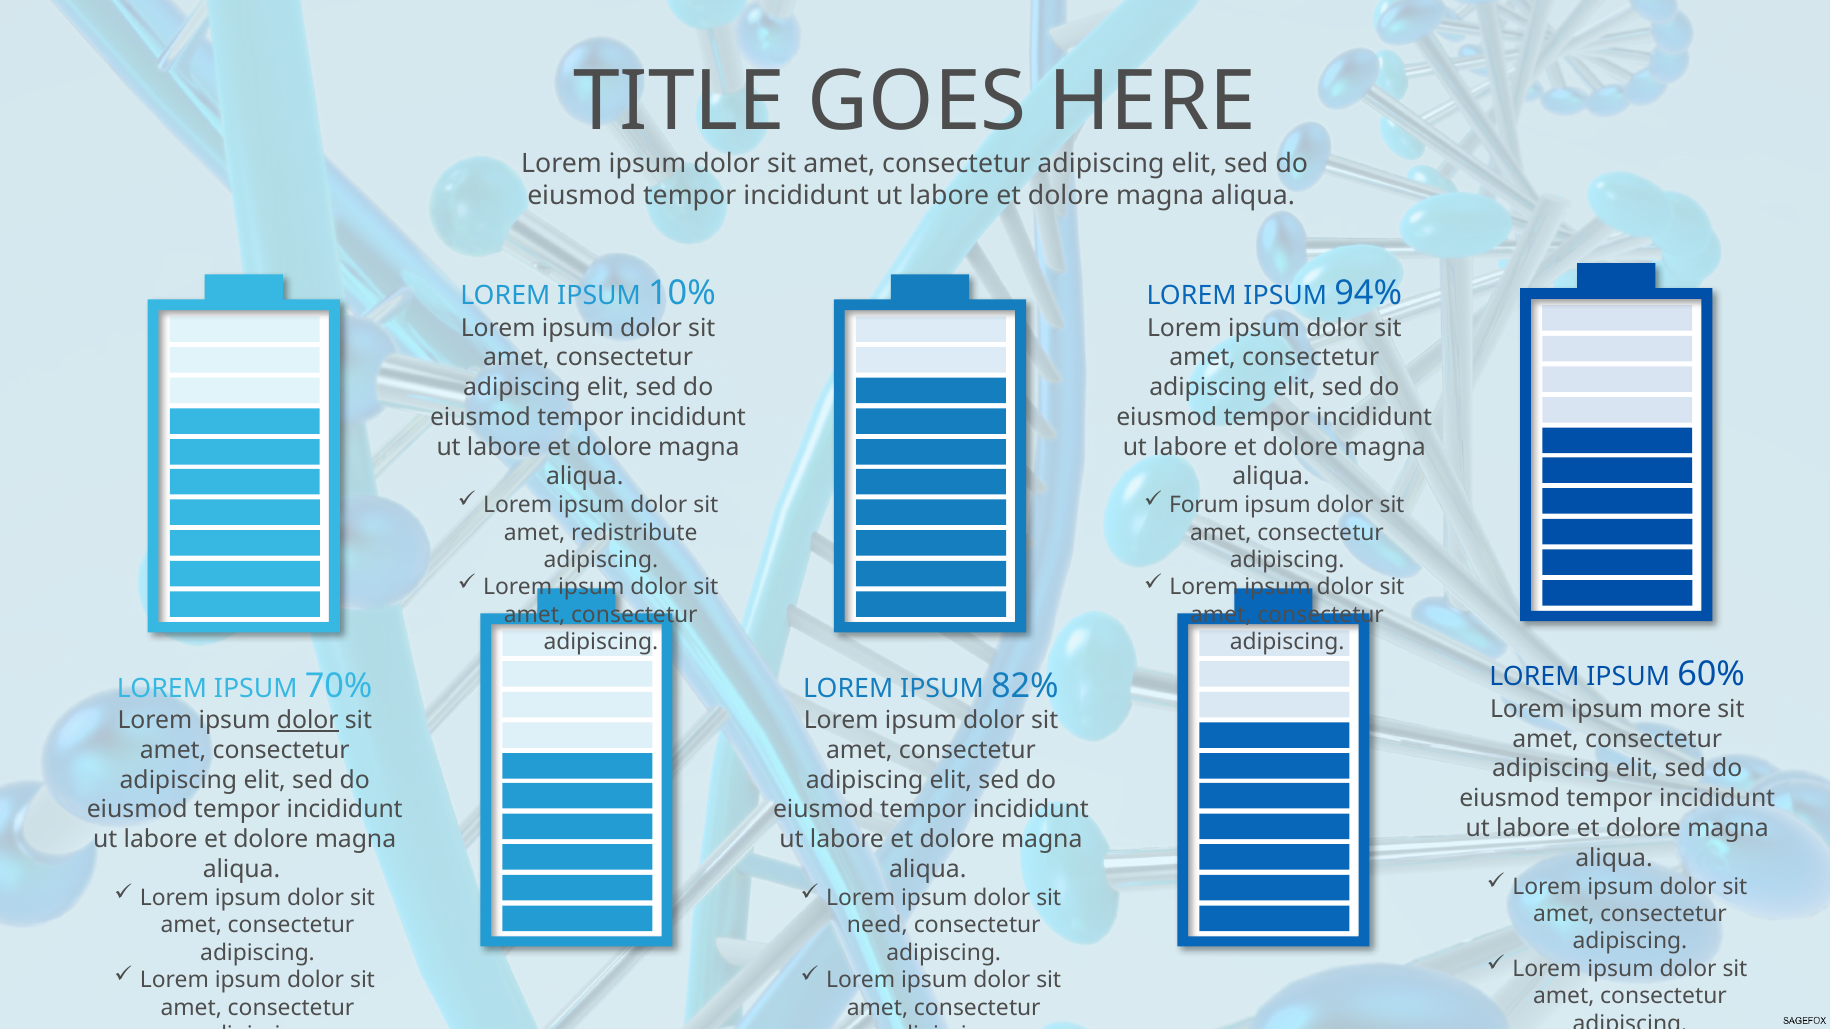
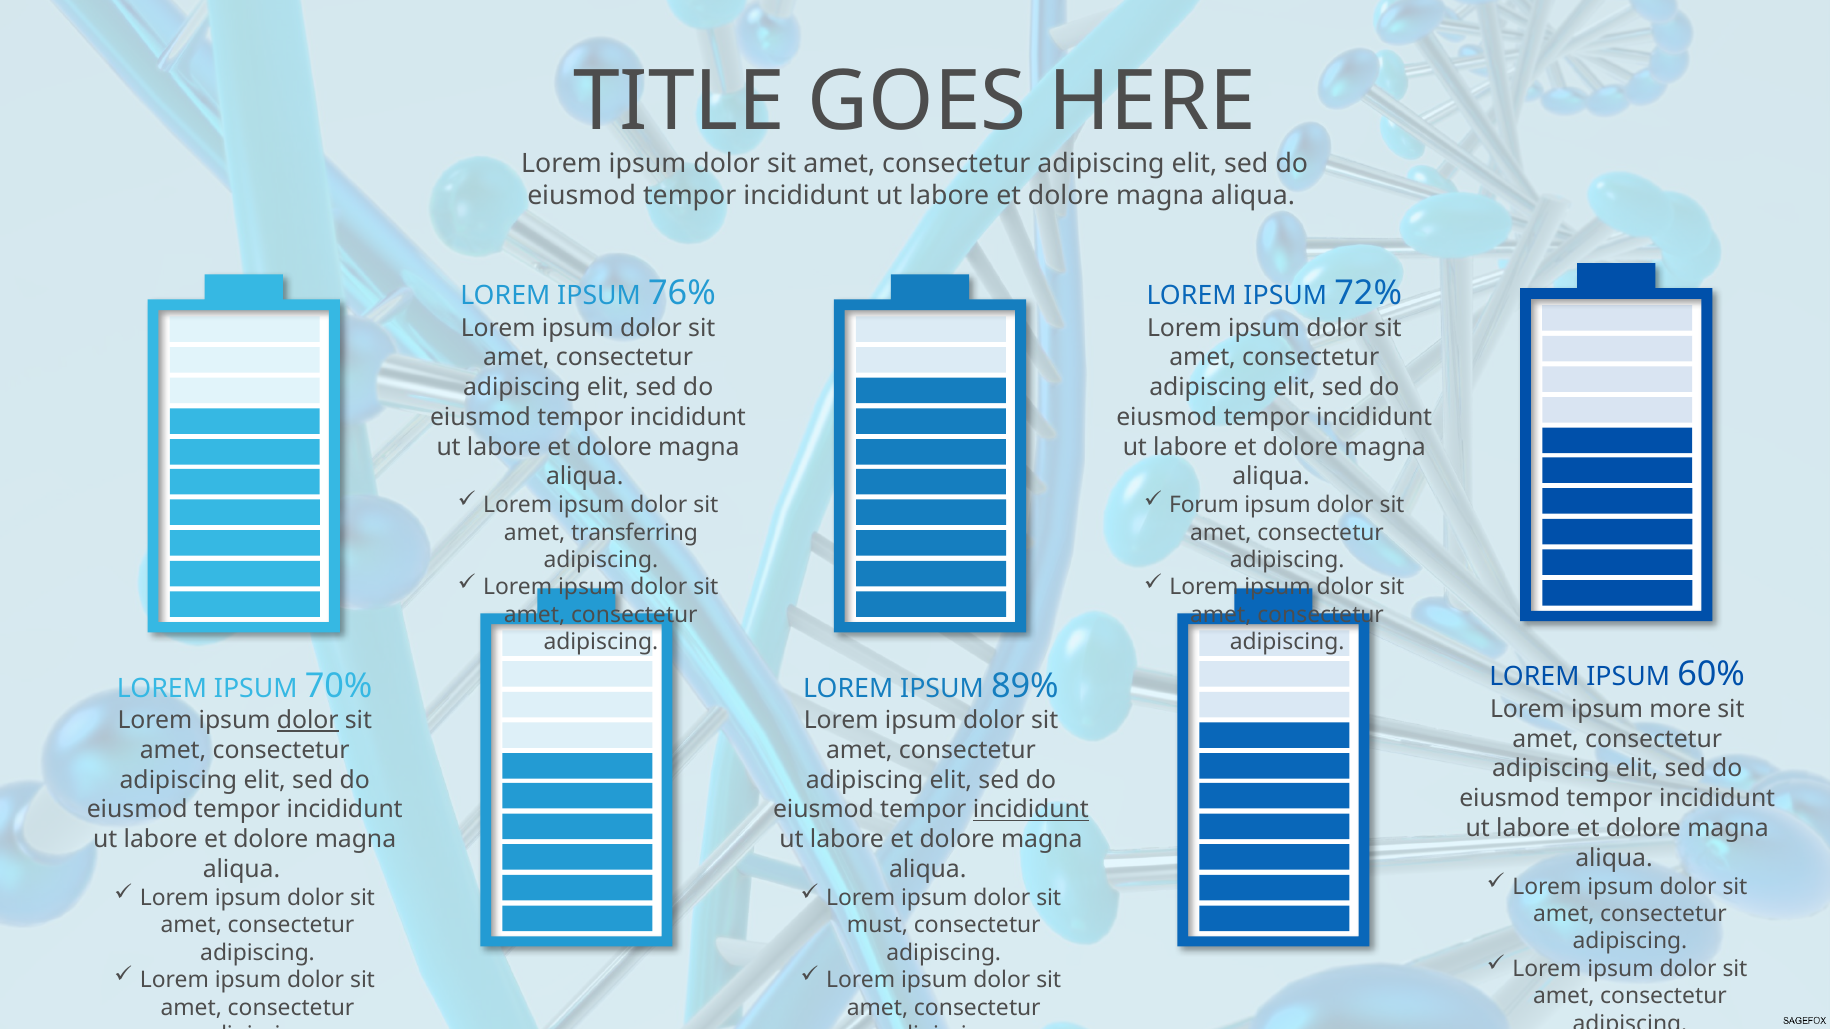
10%: 10% -> 76%
94%: 94% -> 72%
redistribute: redistribute -> transferring
82%: 82% -> 89%
incididunt at (1031, 810) underline: none -> present
need: need -> must
